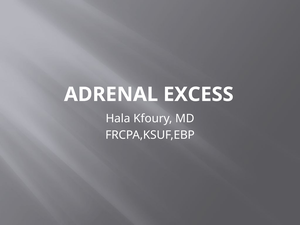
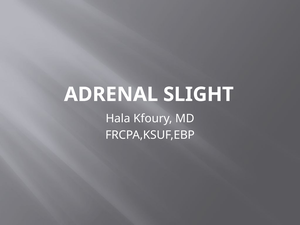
EXCESS: EXCESS -> SLIGHT
